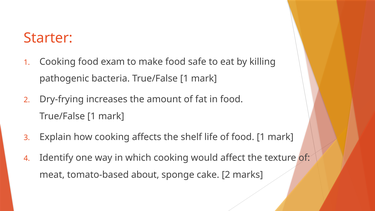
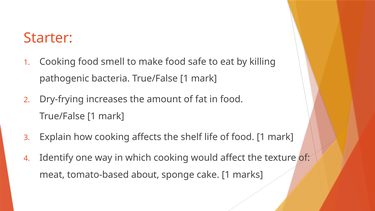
exam: exam -> smell
cake 2: 2 -> 1
